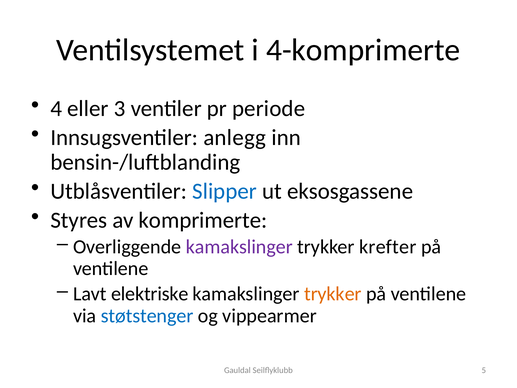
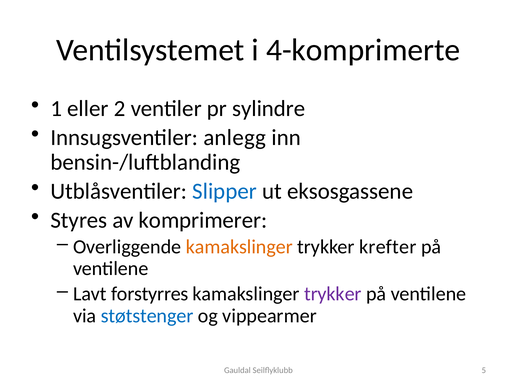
4: 4 -> 1
3: 3 -> 2
periode: periode -> sylindre
komprimerte: komprimerte -> komprimerer
kamakslinger at (239, 247) colour: purple -> orange
elektriske: elektriske -> forstyrres
trykker at (333, 294) colour: orange -> purple
